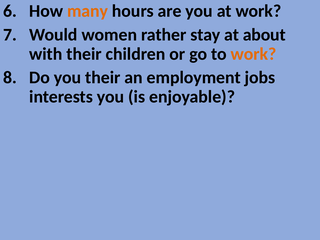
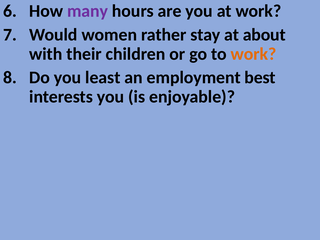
many colour: orange -> purple
you their: their -> least
jobs: jobs -> best
